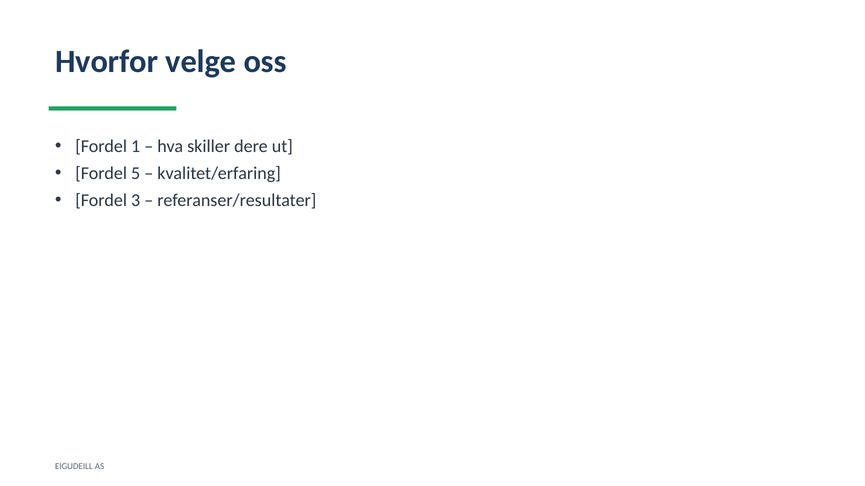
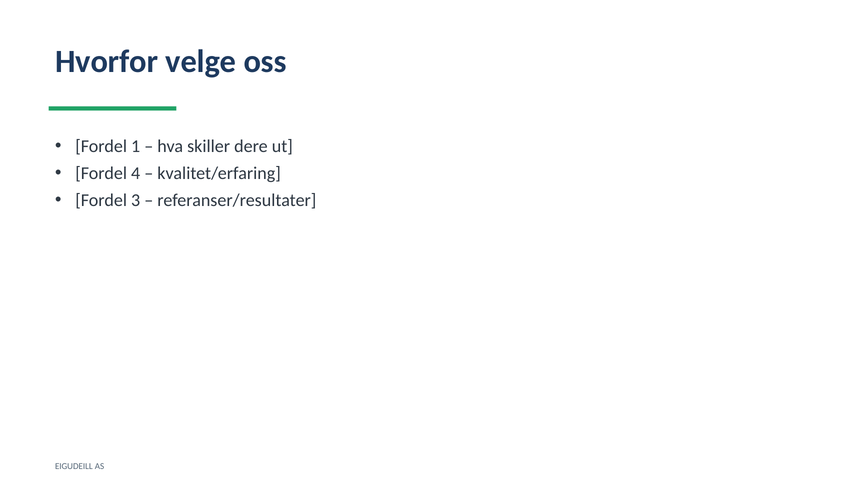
5: 5 -> 4
